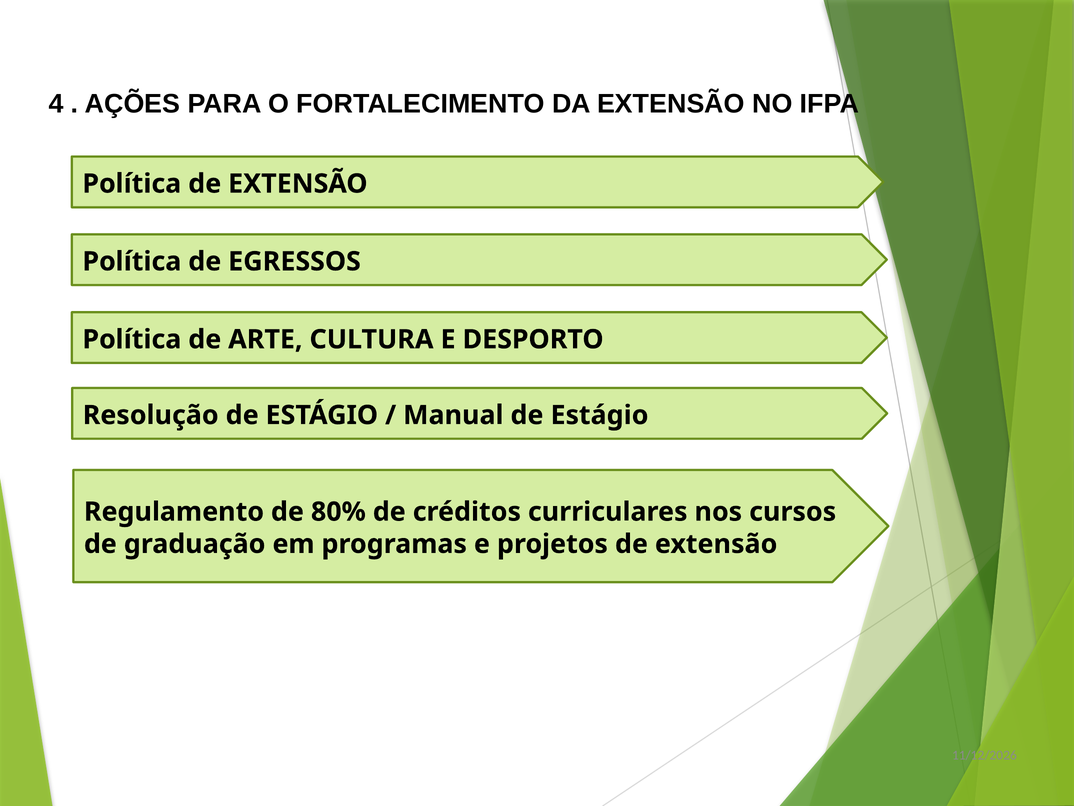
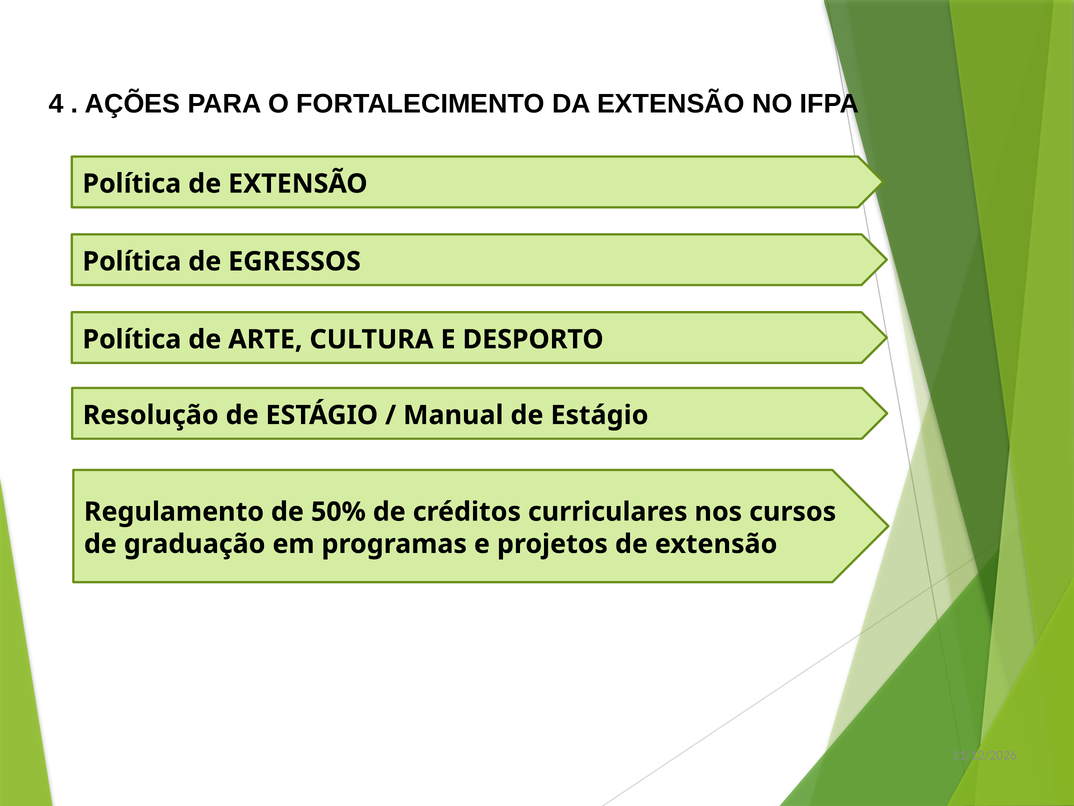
80%: 80% -> 50%
